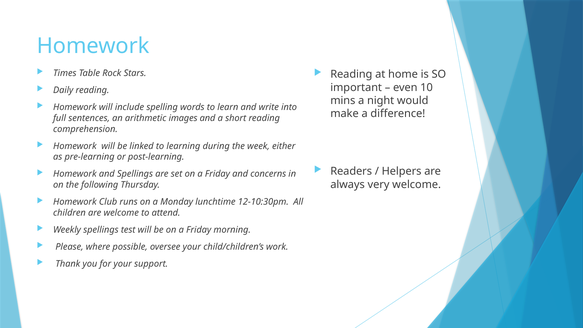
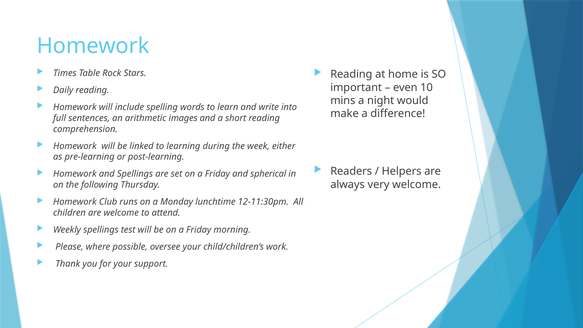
concerns: concerns -> spherical
12-10:30pm: 12-10:30pm -> 12-11:30pm
